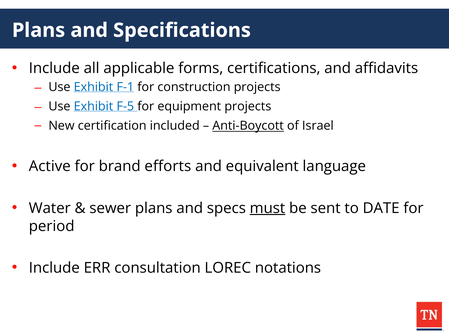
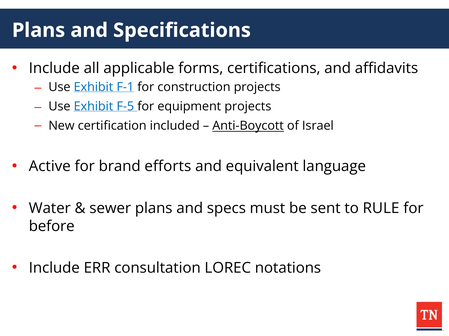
must underline: present -> none
DATE: DATE -> RULE
period: period -> before
